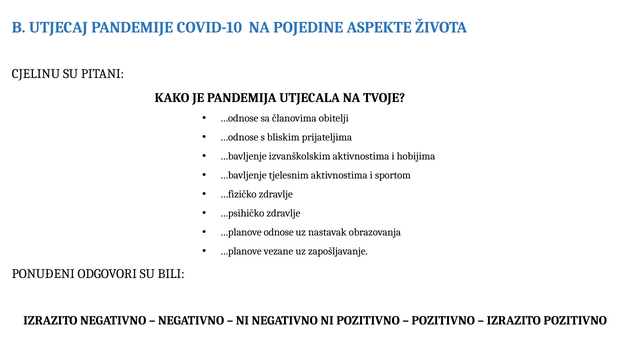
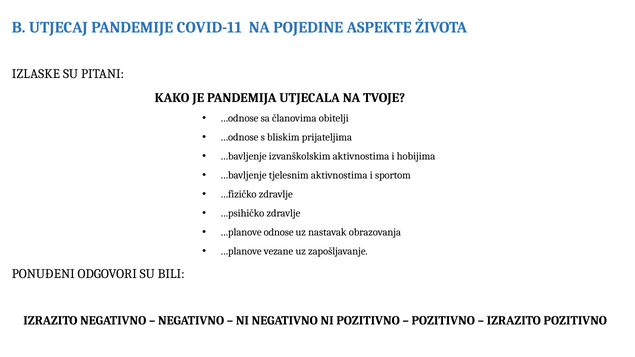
COVID-10: COVID-10 -> COVID-11
CJELINU: CJELINU -> IZLASKE
